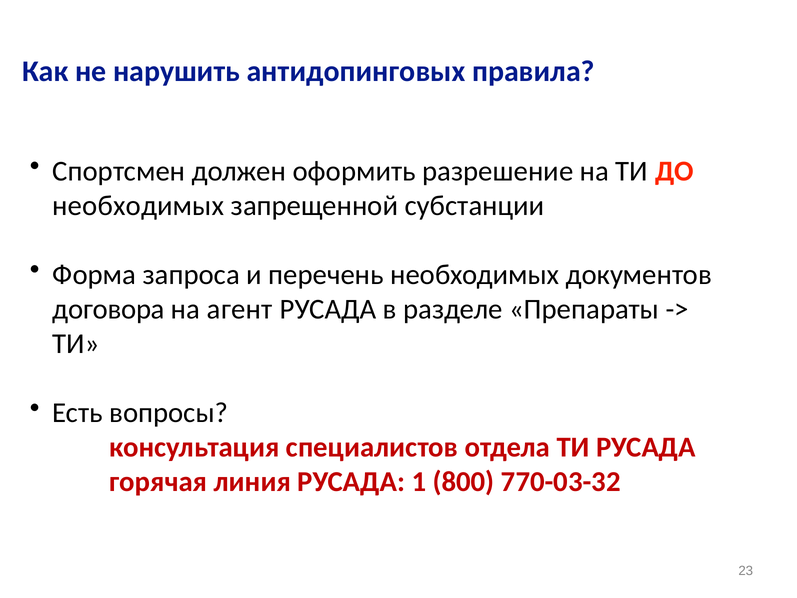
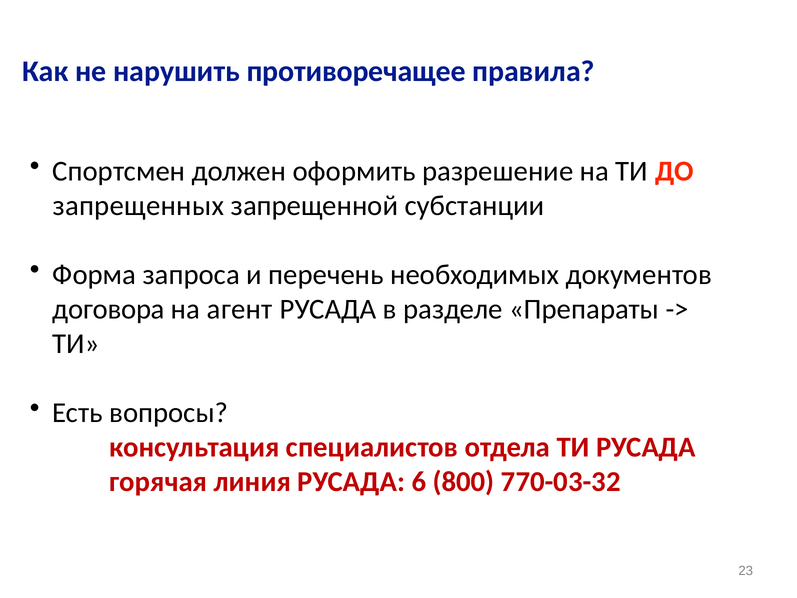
антидопинговых: антидопинговых -> противоречащее
необходимых at (138, 205): необходимых -> запрещенных
1: 1 -> 6
